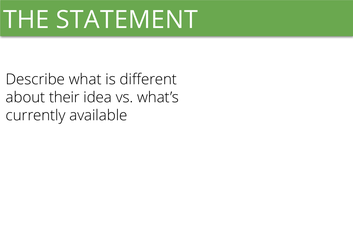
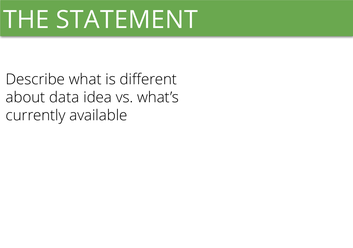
their: their -> data
